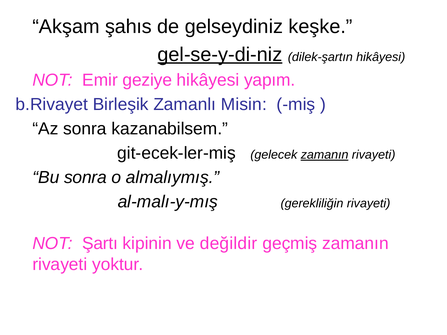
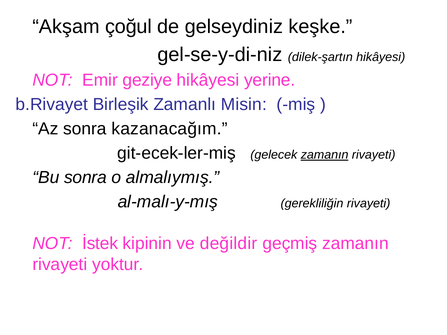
şahıs: şahıs -> çoğul
gel-se-y-di-niz underline: present -> none
yapım: yapım -> yerine
kazanabilsem: kazanabilsem -> kazanacağım
Şartı: Şartı -> İstek
